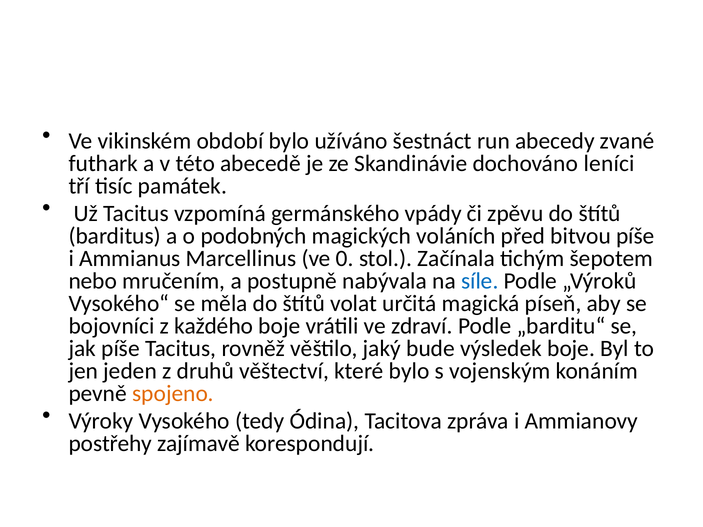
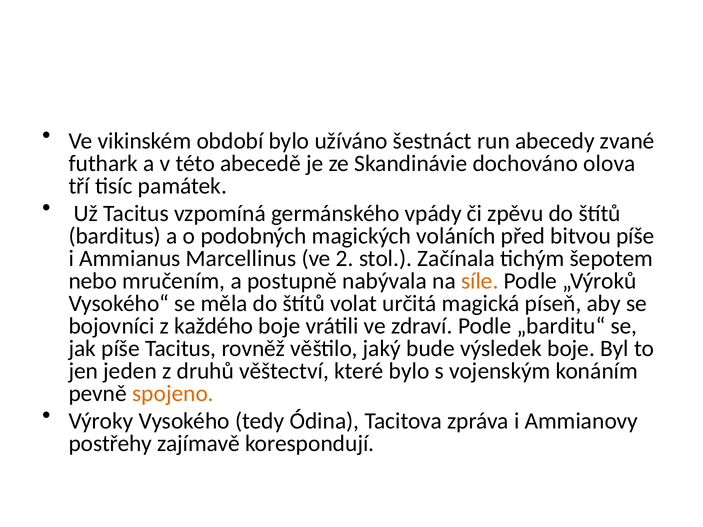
leníci: leníci -> olova
0: 0 -> 2
síle colour: blue -> orange
